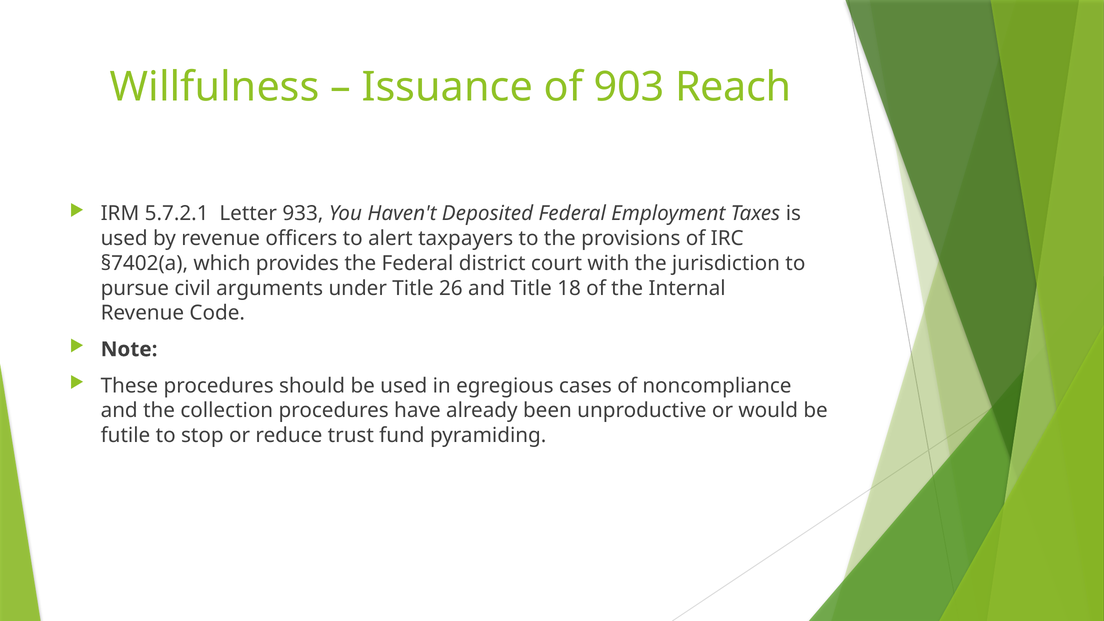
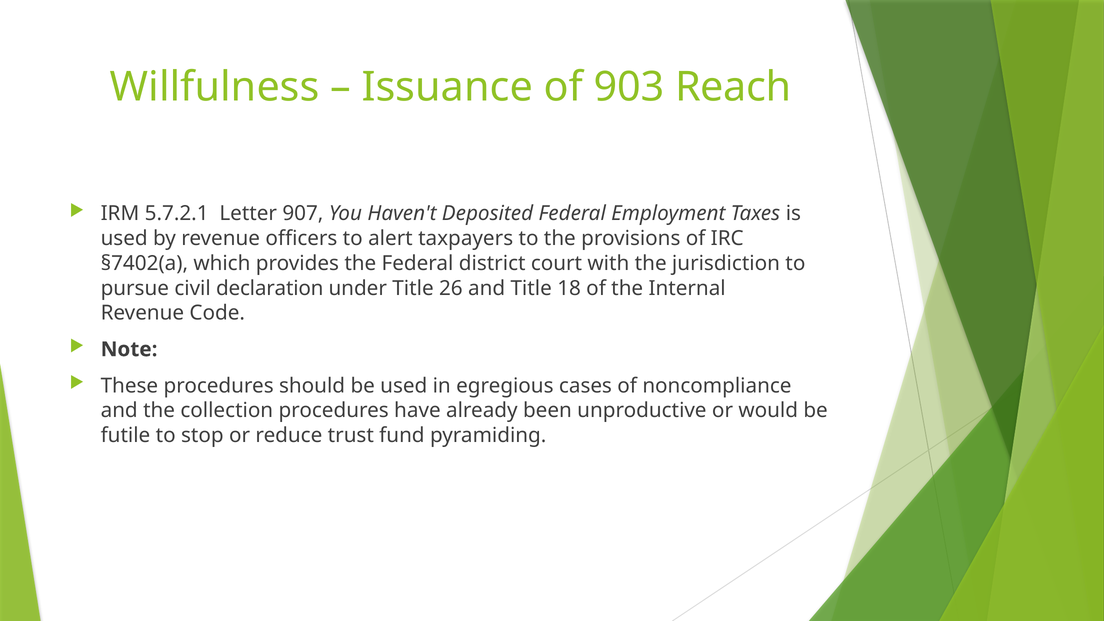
933: 933 -> 907
arguments: arguments -> declaration
